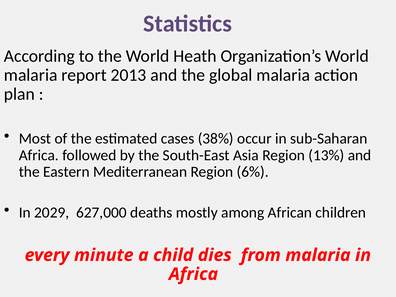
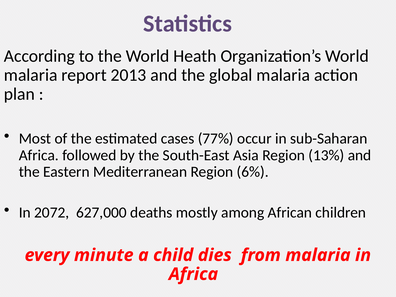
38%: 38% -> 77%
2029: 2029 -> 2072
